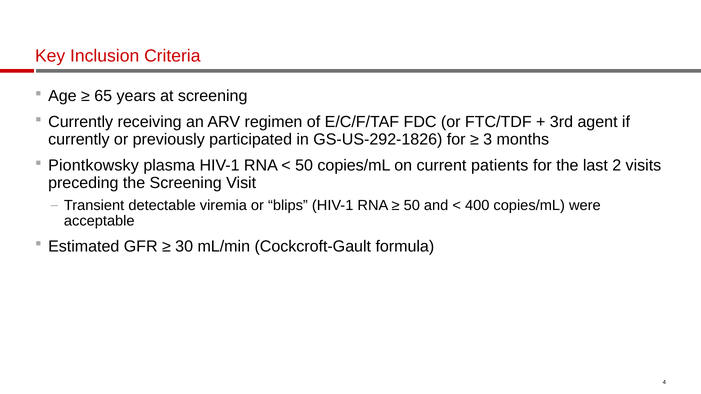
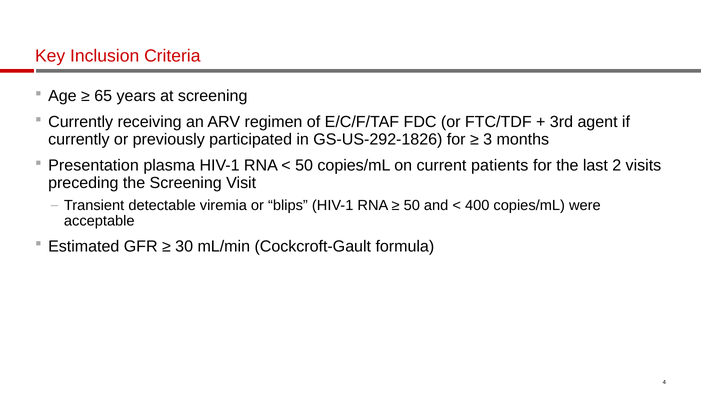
Piontkowsky: Piontkowsky -> Presentation
